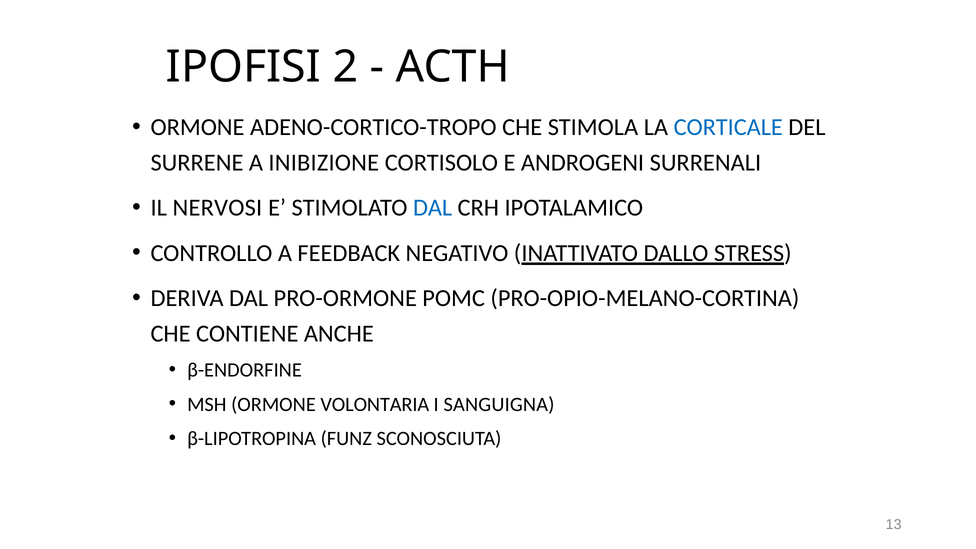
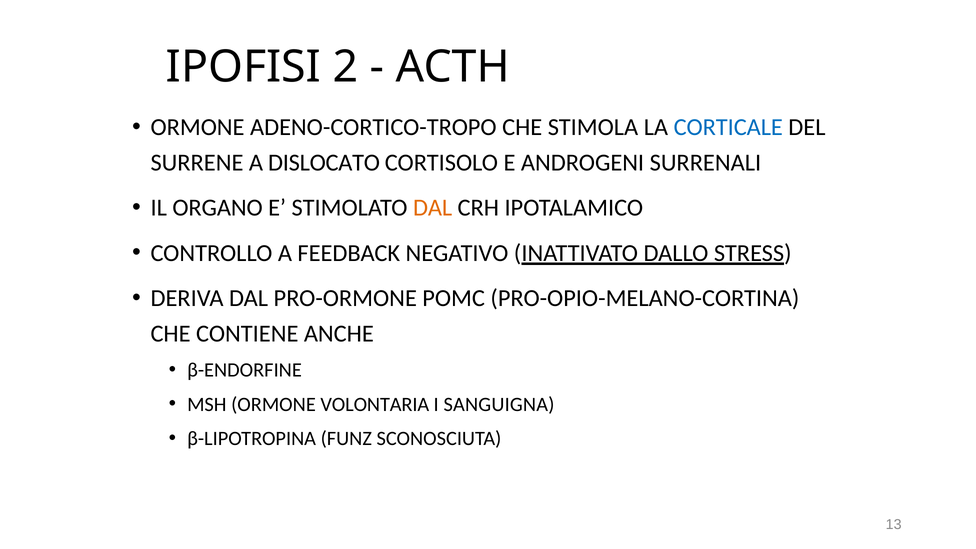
INIBIZIONE: INIBIZIONE -> DISLOCATO
NERVOSI: NERVOSI -> ORGANO
DAL at (433, 208) colour: blue -> orange
